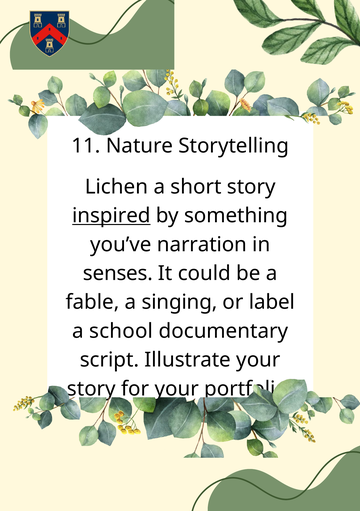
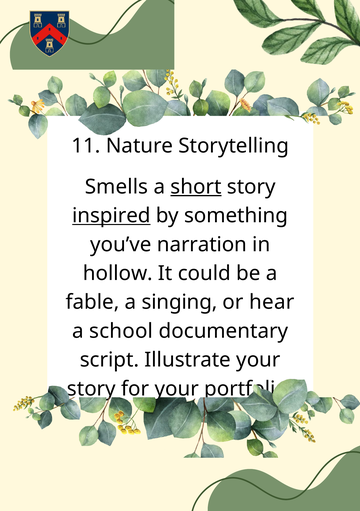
Lichen: Lichen -> Smells
short underline: none -> present
senses: senses -> hollow
label: label -> hear
